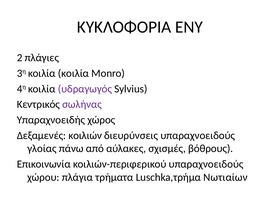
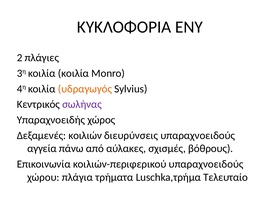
υδραγωγός colour: purple -> orange
γλοίας: γλοίας -> αγγεία
Νωτιαίων: Νωτιαίων -> Τελευταίο
